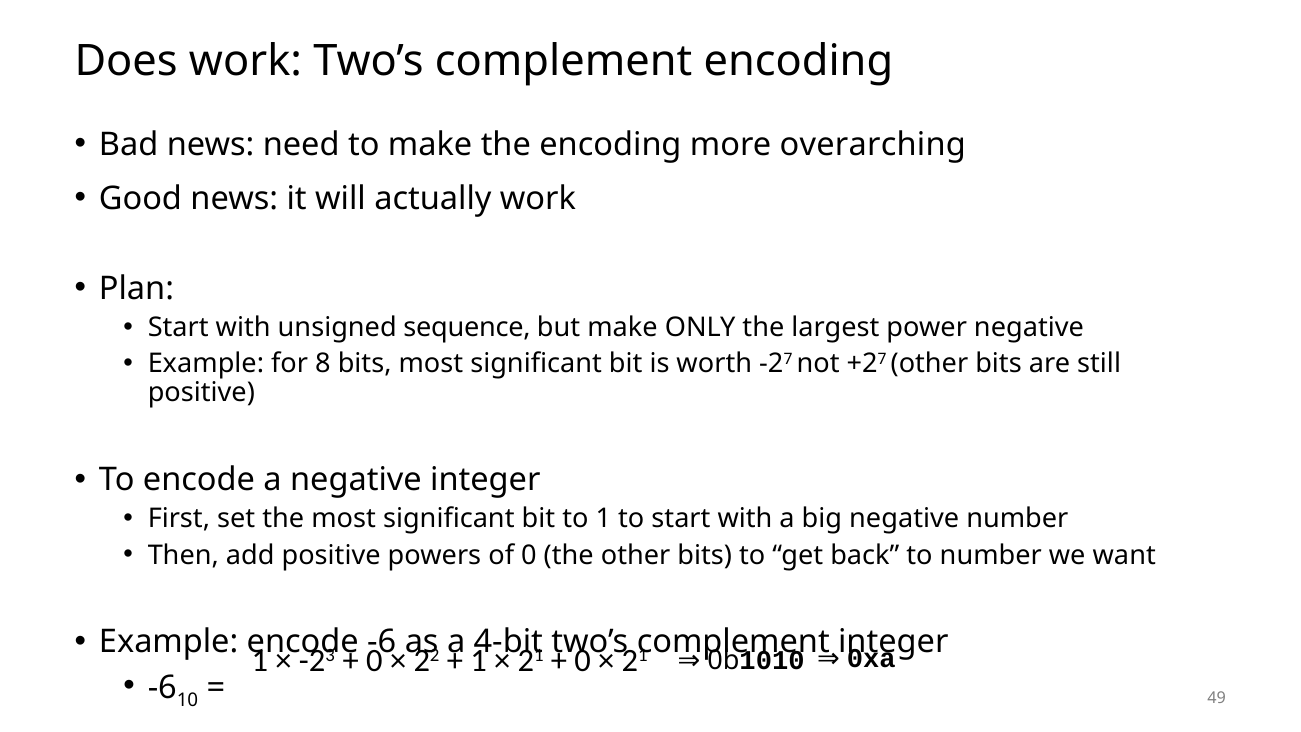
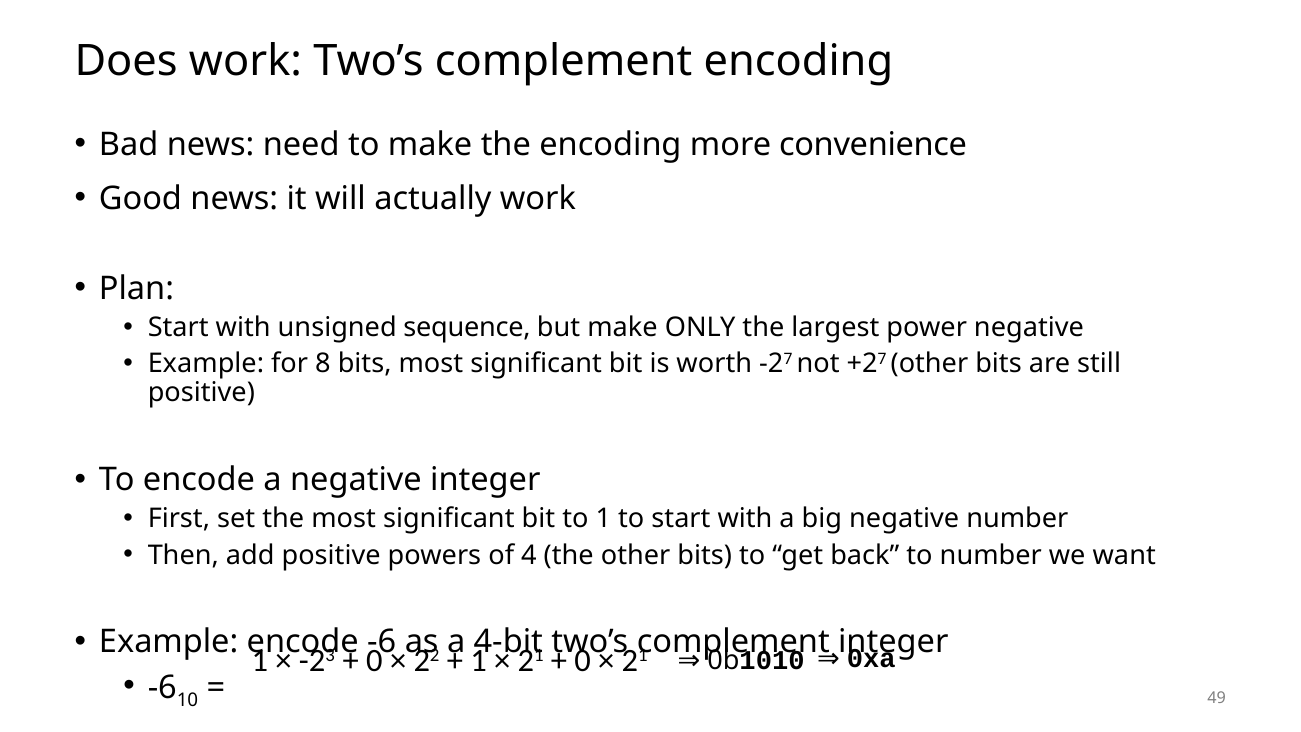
overarching: overarching -> convenience
of 0: 0 -> 4
